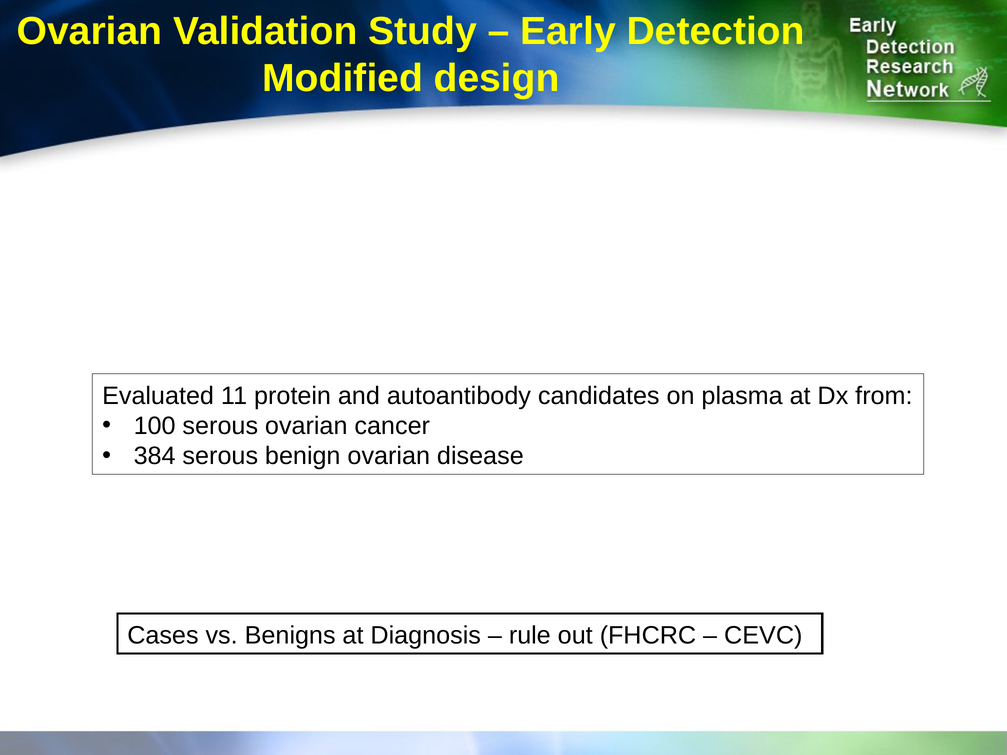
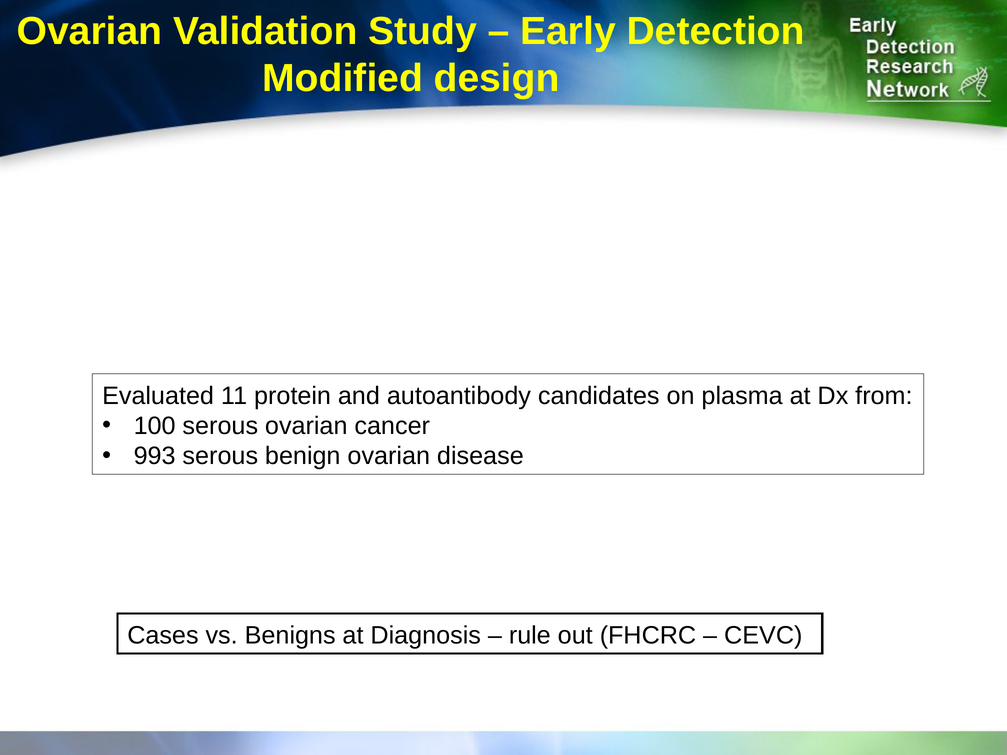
384: 384 -> 993
